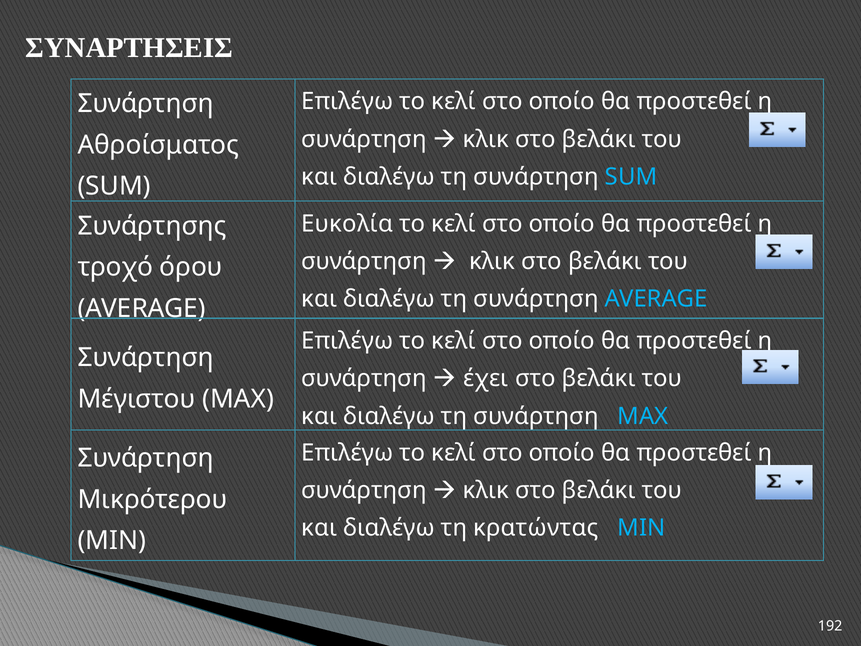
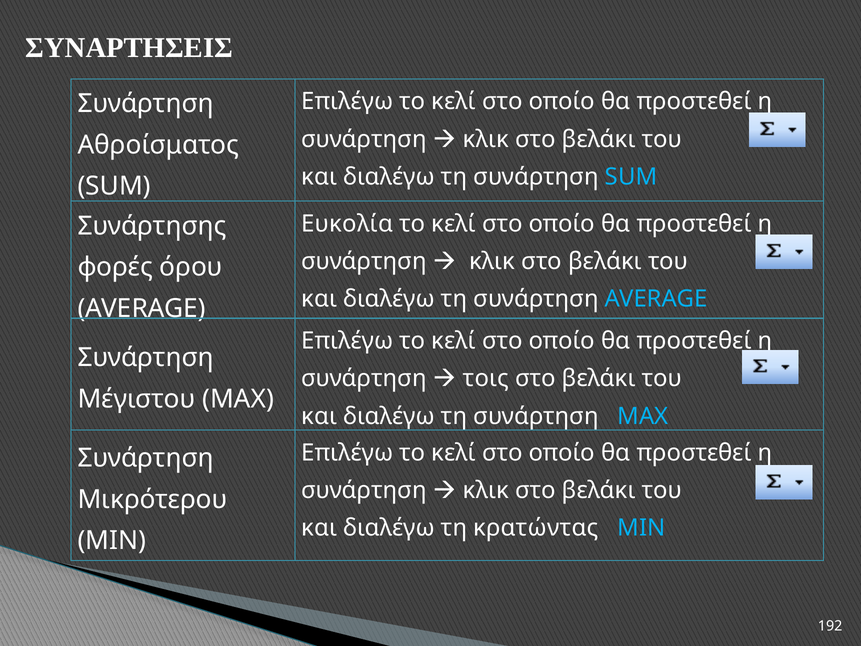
τροχό: τροχό -> φορές
έχει: έχει -> τοις
